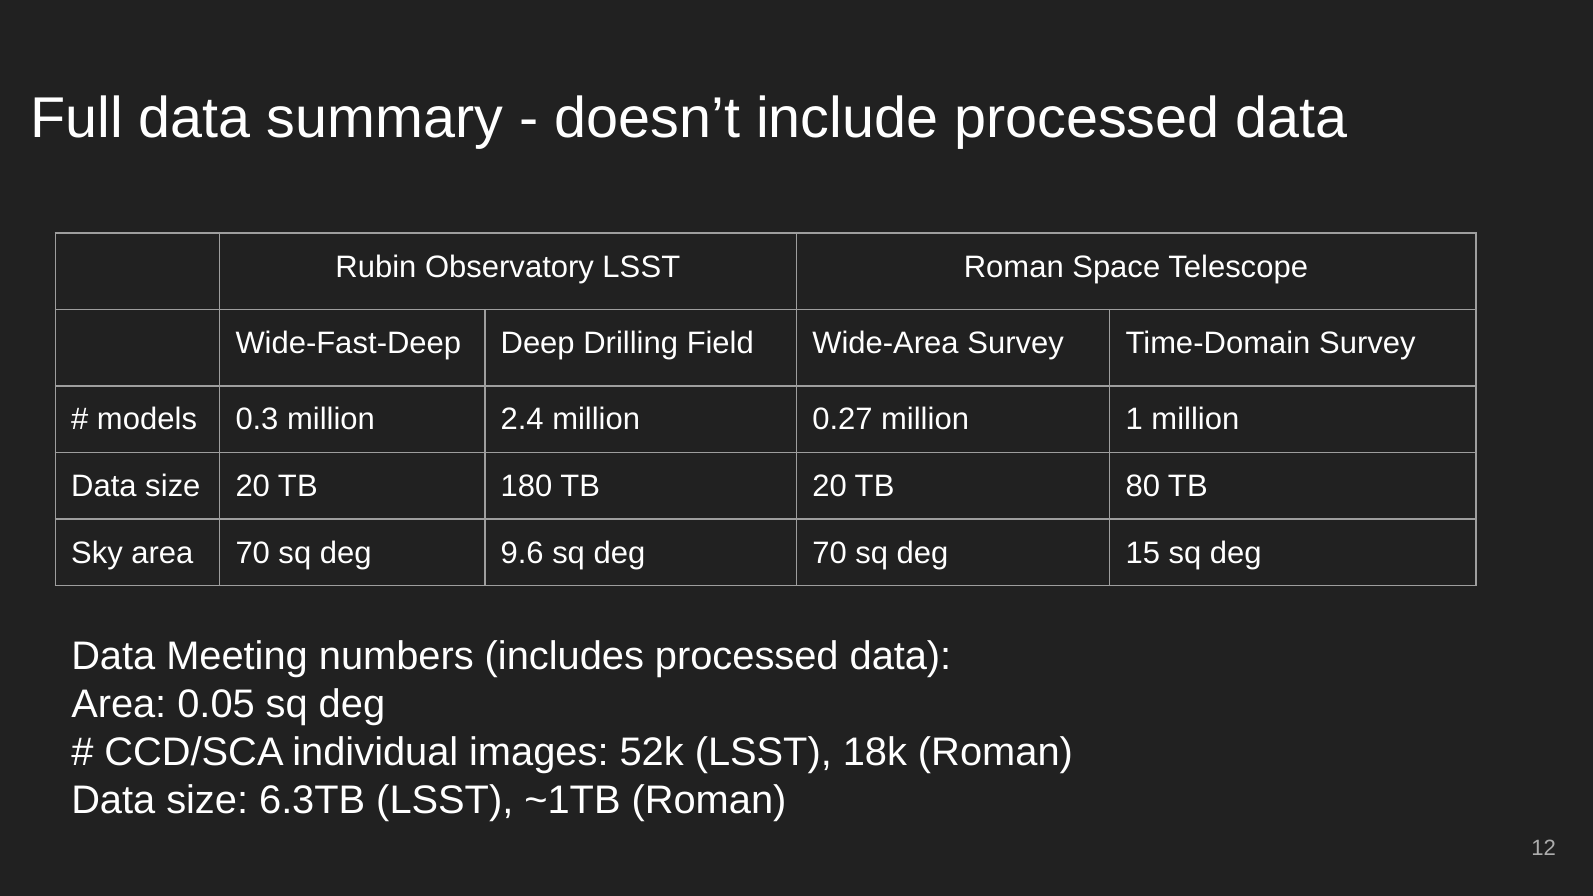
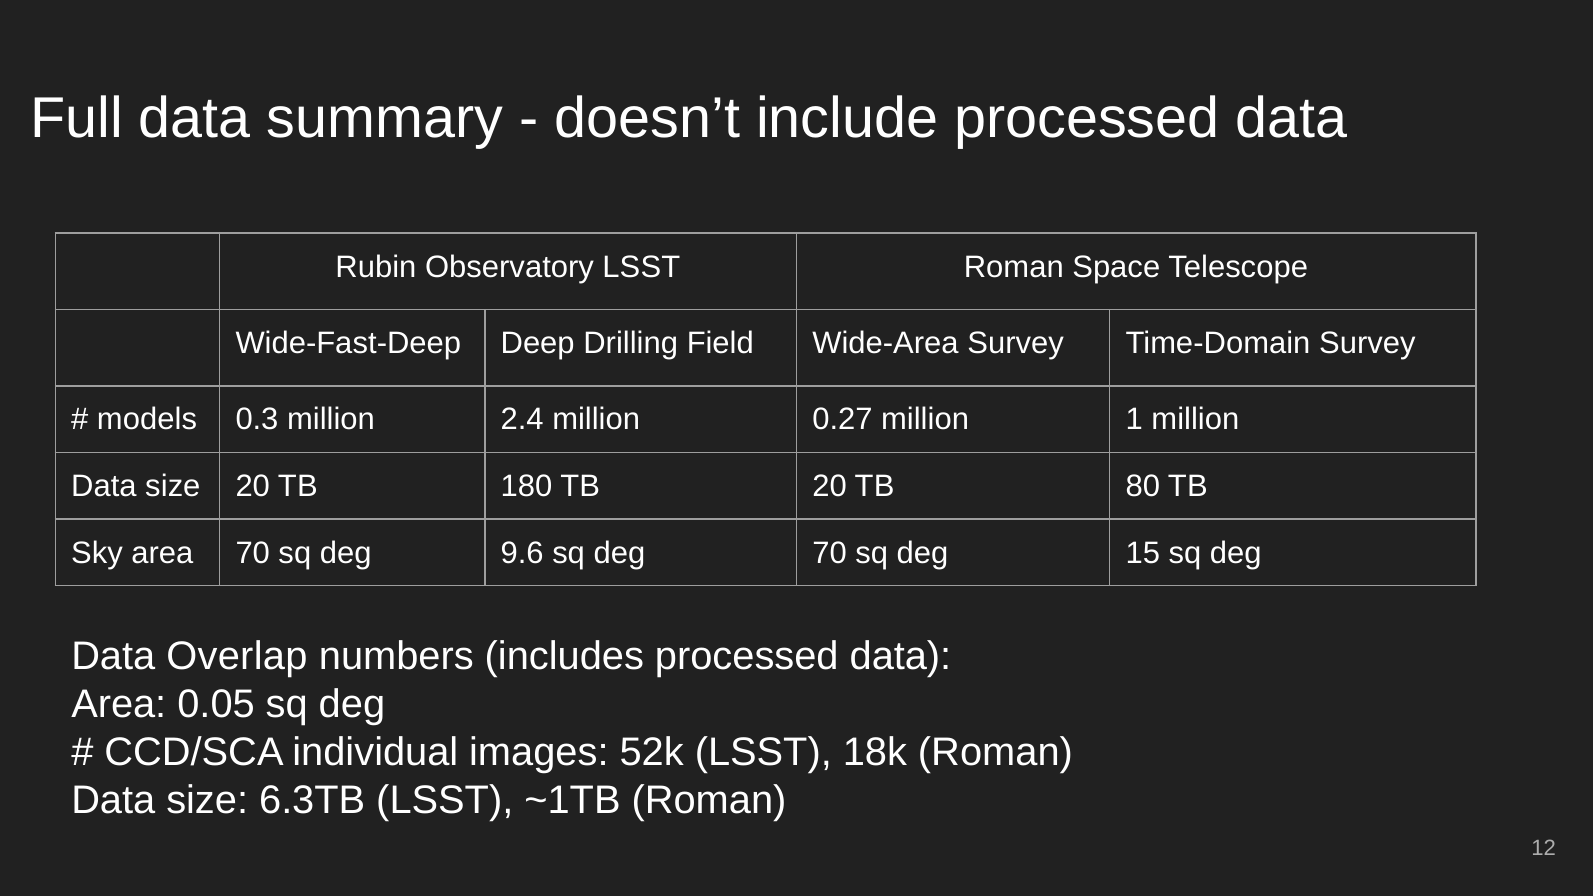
Meeting: Meeting -> Overlap
